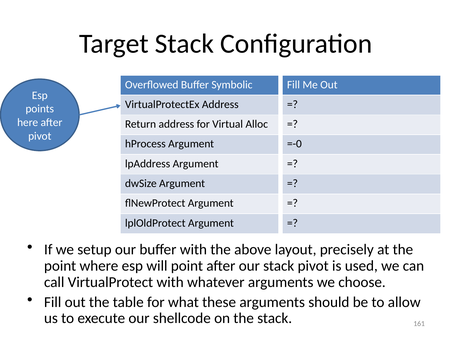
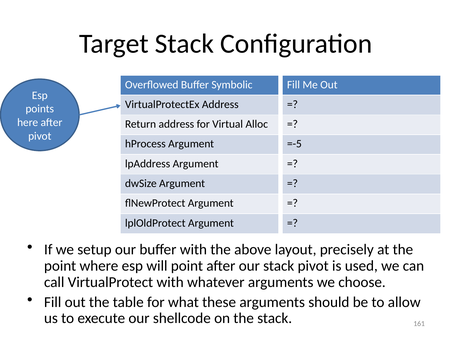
=-0: =-0 -> =-5
